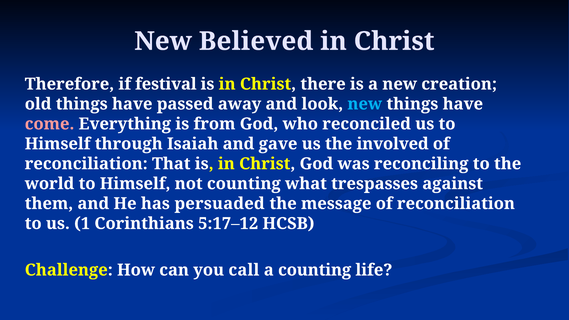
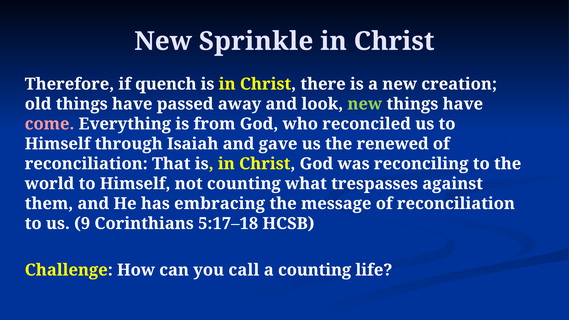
Believed: Believed -> Sprinkle
festival: festival -> quench
new at (365, 104) colour: light blue -> light green
involved: involved -> renewed
persuaded: persuaded -> embracing
1: 1 -> 9
5:17–12: 5:17–12 -> 5:17–18
